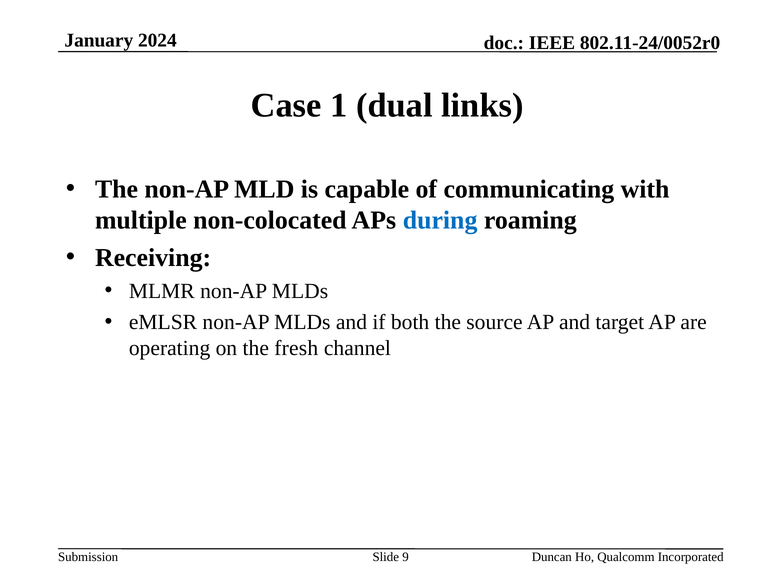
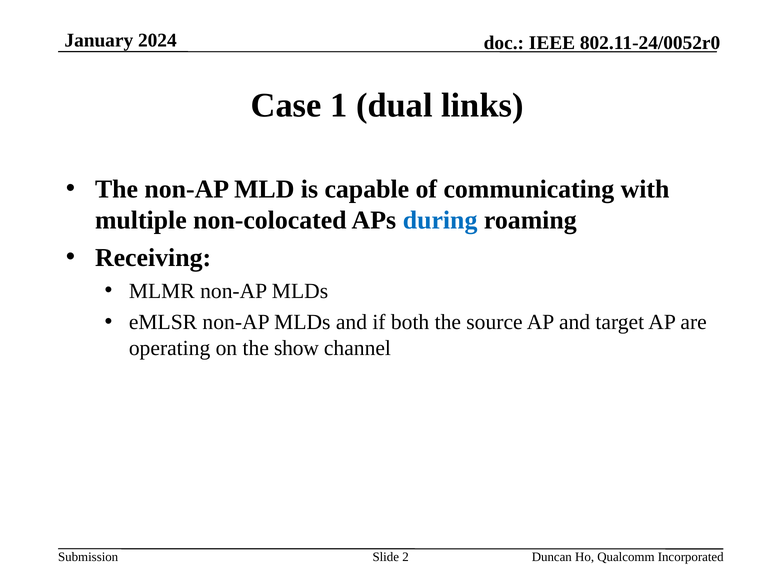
fresh: fresh -> show
9: 9 -> 2
